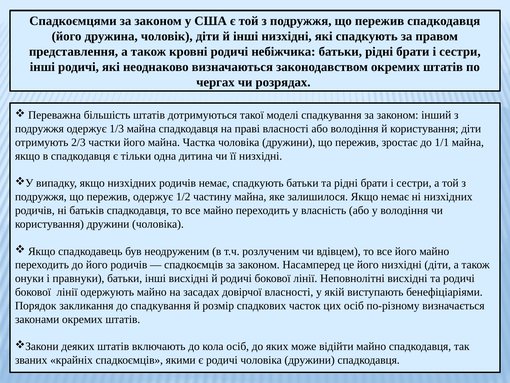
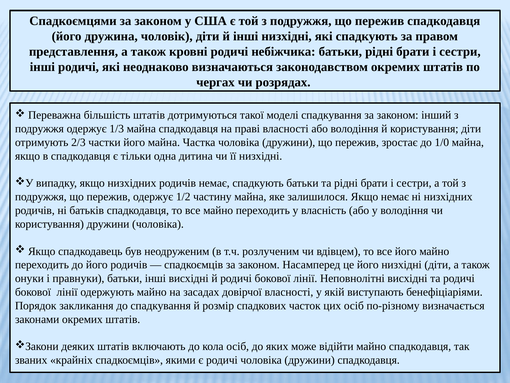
1/1: 1/1 -> 1/0
